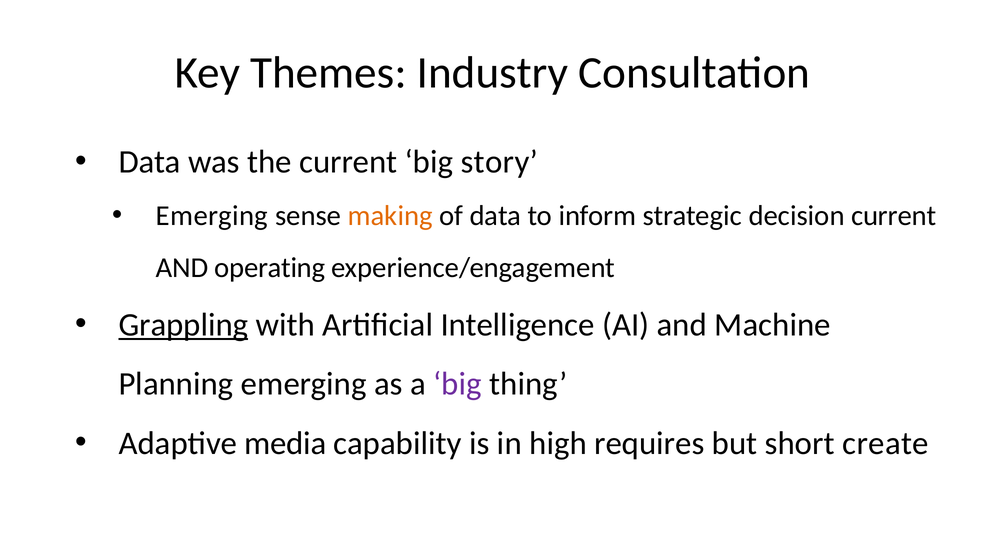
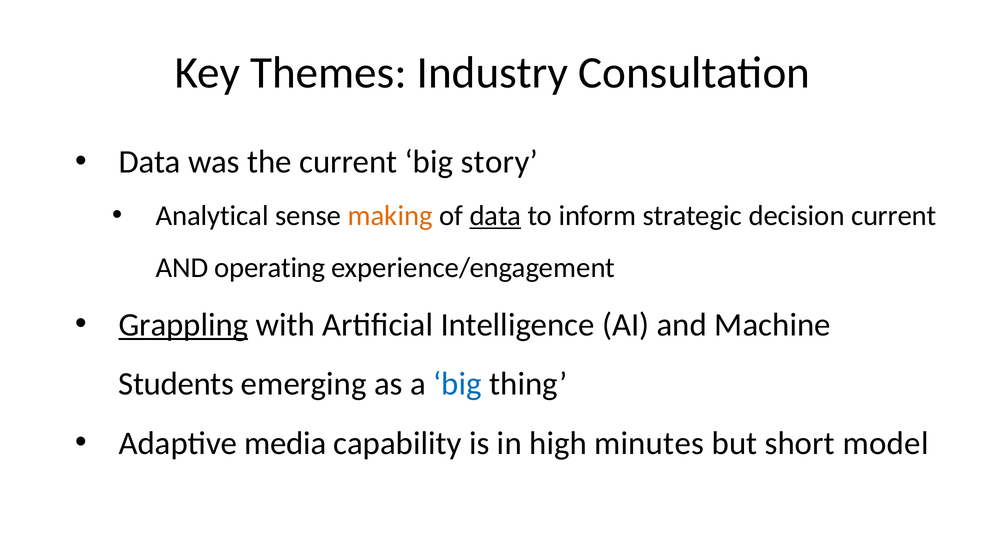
Emerging at (212, 216): Emerging -> Analytical
data at (495, 216) underline: none -> present
Planning: Planning -> Students
big at (458, 384) colour: purple -> blue
requires: requires -> minutes
create: create -> model
